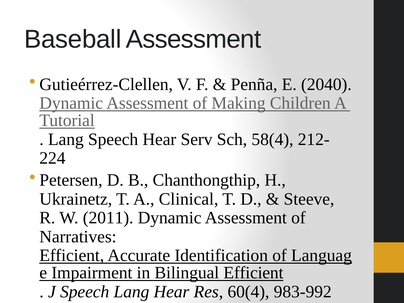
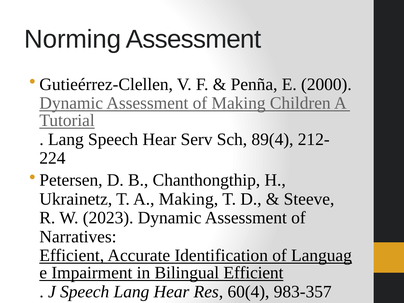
Baseball: Baseball -> Norming
2040: 2040 -> 2000
58(4: 58(4 -> 89(4
A Clinical: Clinical -> Making
2011: 2011 -> 2023
983-992: 983-992 -> 983-357
